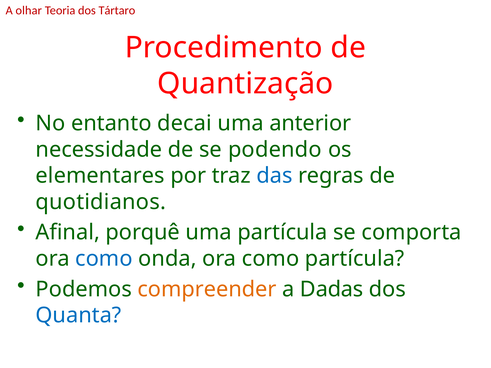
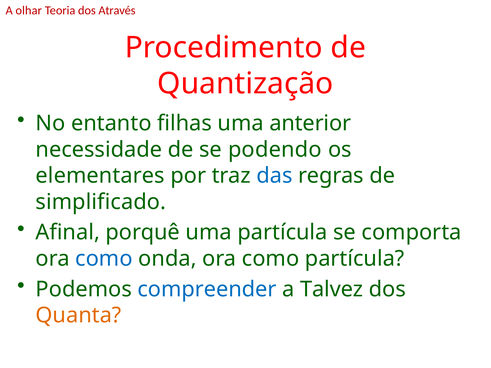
Tártaro: Tártaro -> Através
decai: decai -> filhas
quotidianos: quotidianos -> simplificado
compreender colour: orange -> blue
Dadas: Dadas -> Talvez
Quanta colour: blue -> orange
